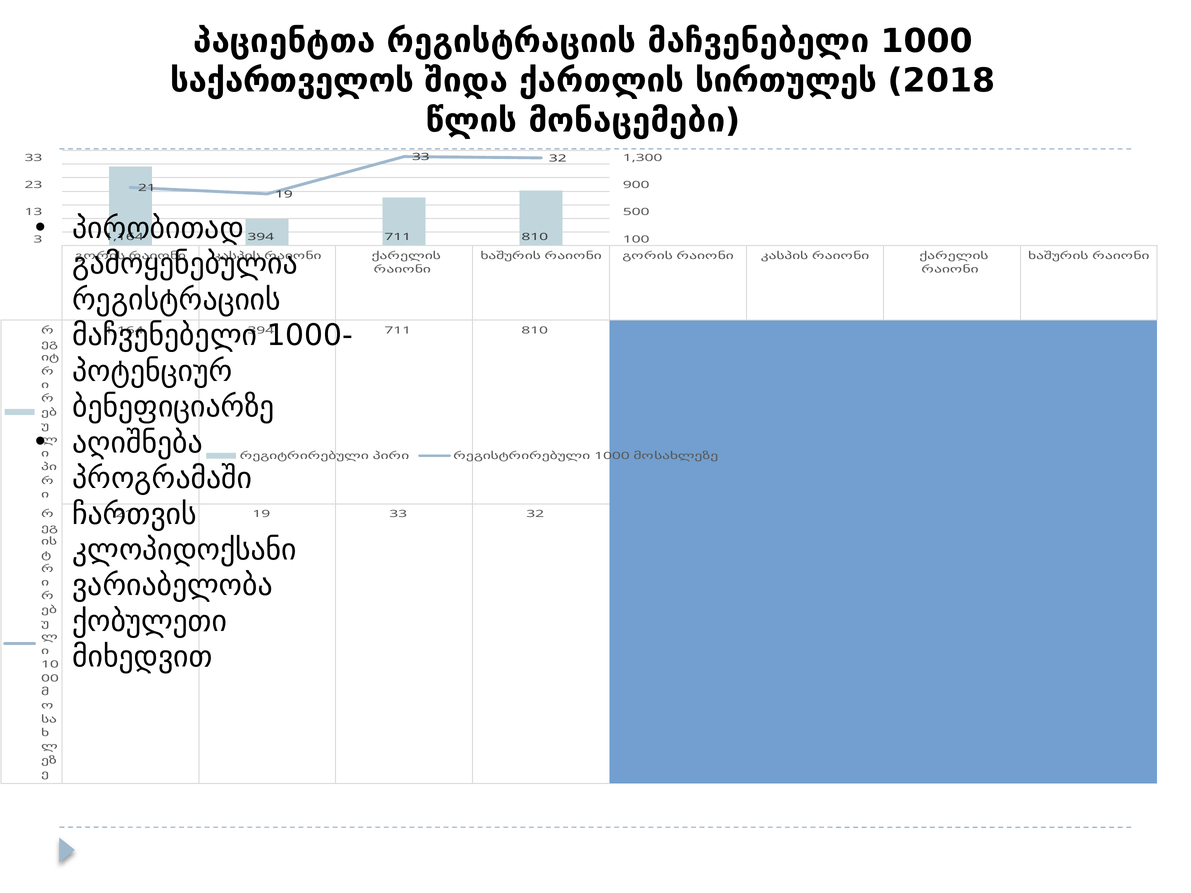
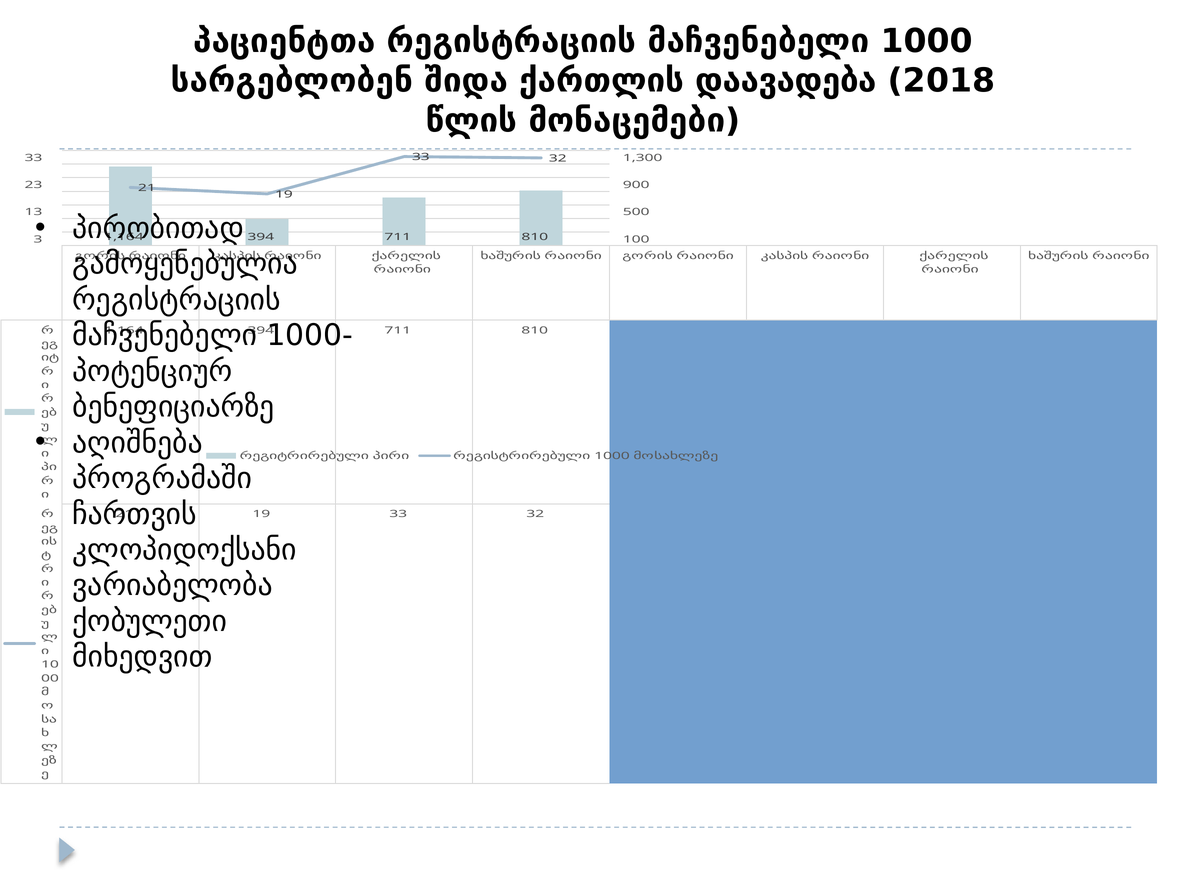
საქართველოს: საქართველოს -> სარგებლობენ
სირთულეს: სირთულეს -> დაავადება
